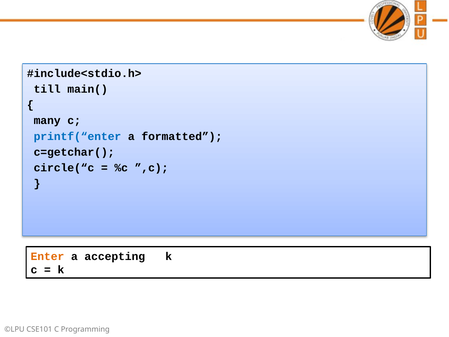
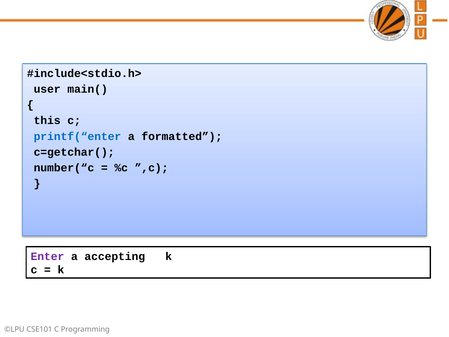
till: till -> user
many: many -> this
circle(“c: circle(“c -> number(“c
Enter colour: orange -> purple
